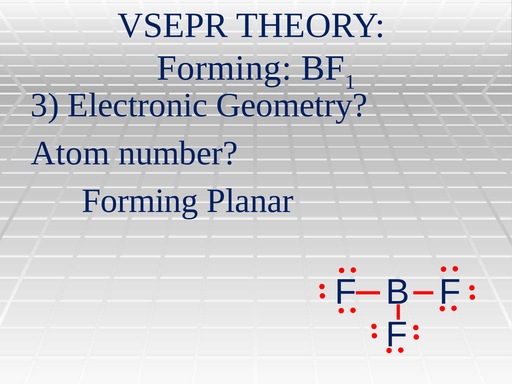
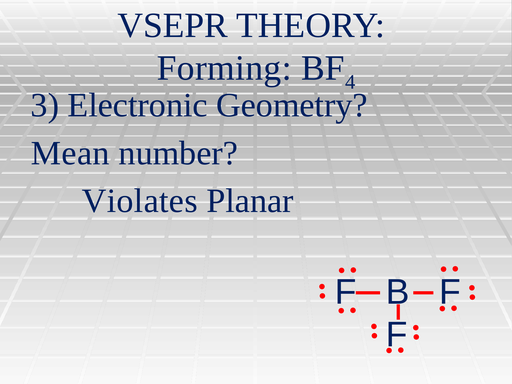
1: 1 -> 4
Atom: Atom -> Mean
Forming at (140, 201): Forming -> Violates
